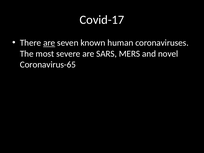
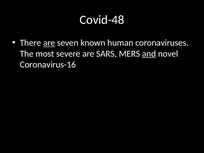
Covid-17: Covid-17 -> Covid-48
and underline: none -> present
Coronavirus-65: Coronavirus-65 -> Coronavirus-16
